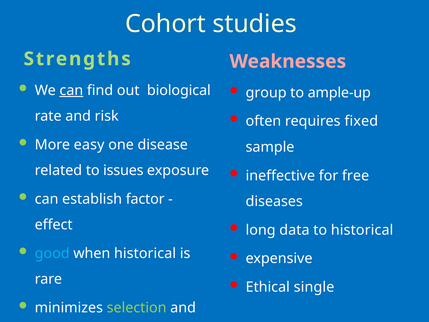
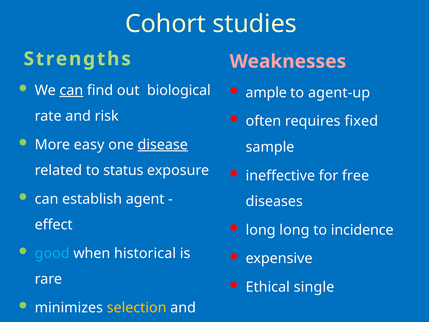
group: group -> ample
ample-up: ample-up -> agent-up
disease underline: none -> present
issues: issues -> status
factor: factor -> agent
long data: data -> long
to historical: historical -> incidence
selection colour: light green -> yellow
